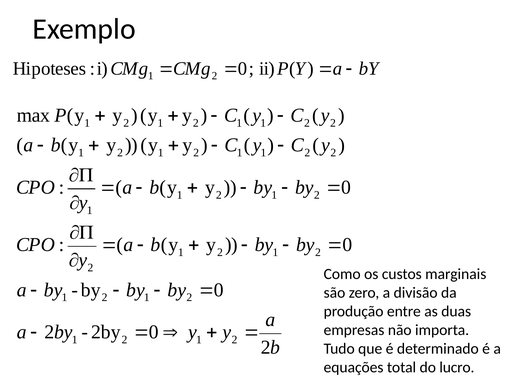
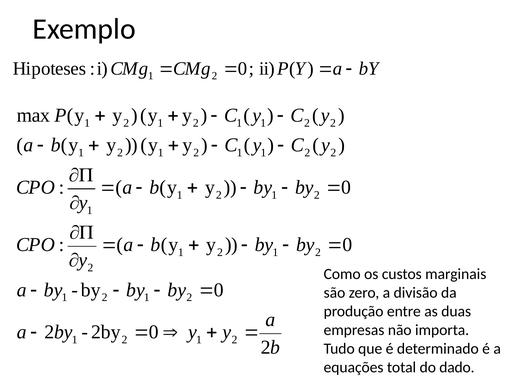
lucro: lucro -> dado
